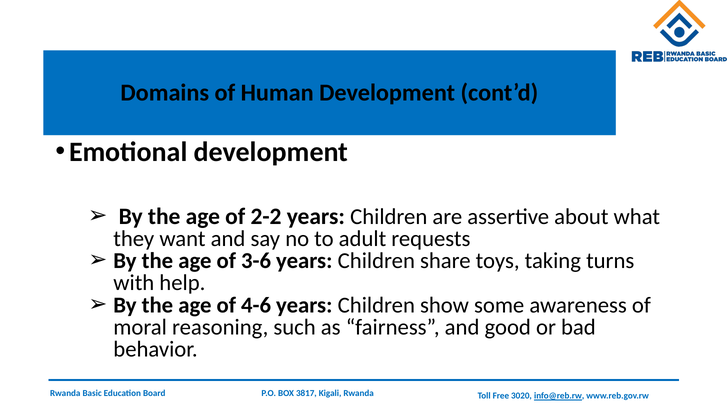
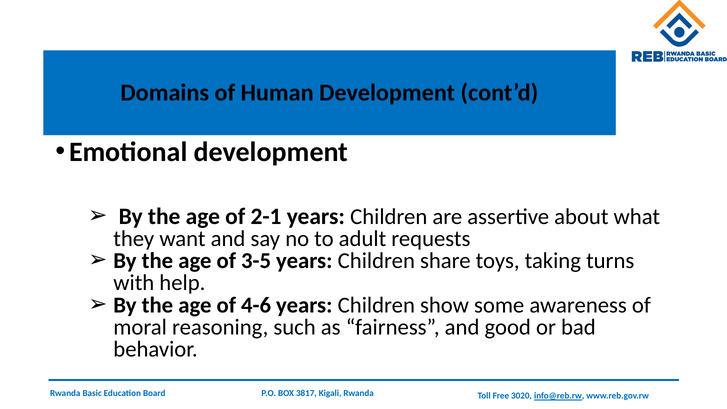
2-2: 2-2 -> 2-1
3-6: 3-6 -> 3-5
